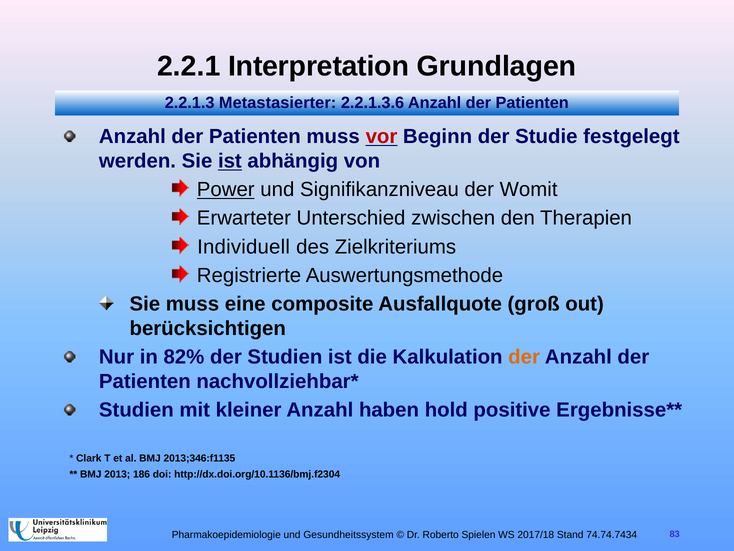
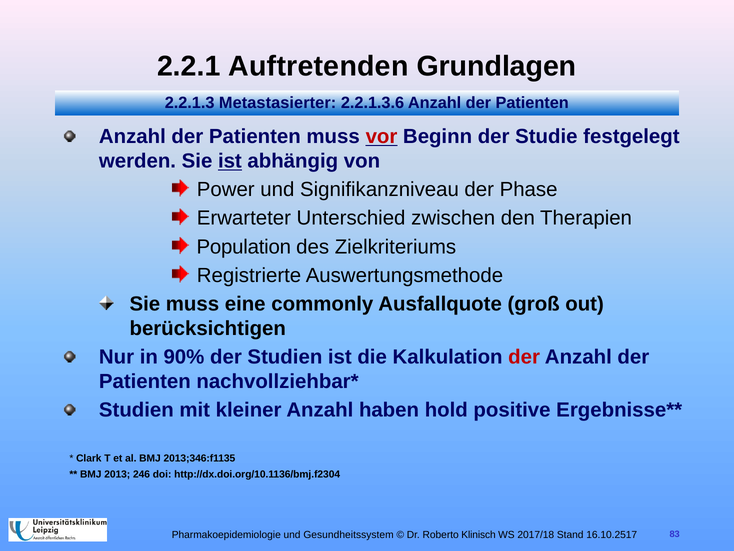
Interpretation: Interpretation -> Auftretenden
Power underline: present -> none
Womit: Womit -> Phase
Individuell: Individuell -> Population
composite: composite -> commonly
82%: 82% -> 90%
der at (524, 357) colour: orange -> red
186: 186 -> 246
Spielen: Spielen -> Klinisch
74.74.7434: 74.74.7434 -> 16.10.2517
